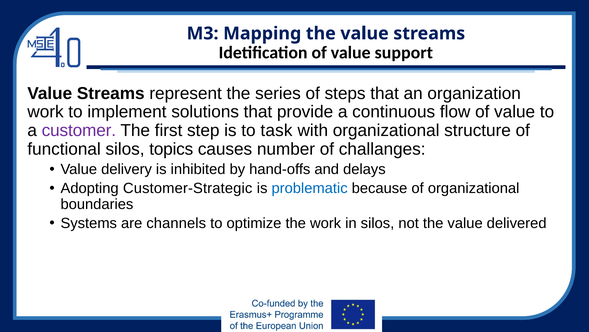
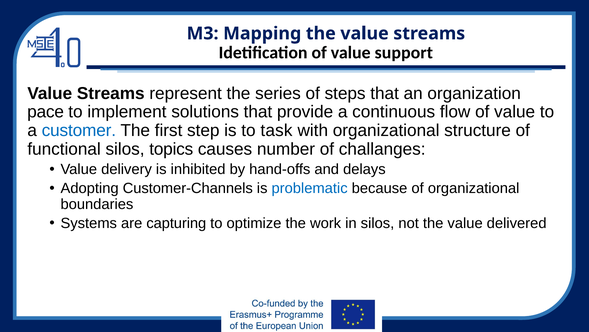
work at (46, 112): work -> pace
customer colour: purple -> blue
Customer-Strategic: Customer-Strategic -> Customer-Channels
channels: channels -> capturing
